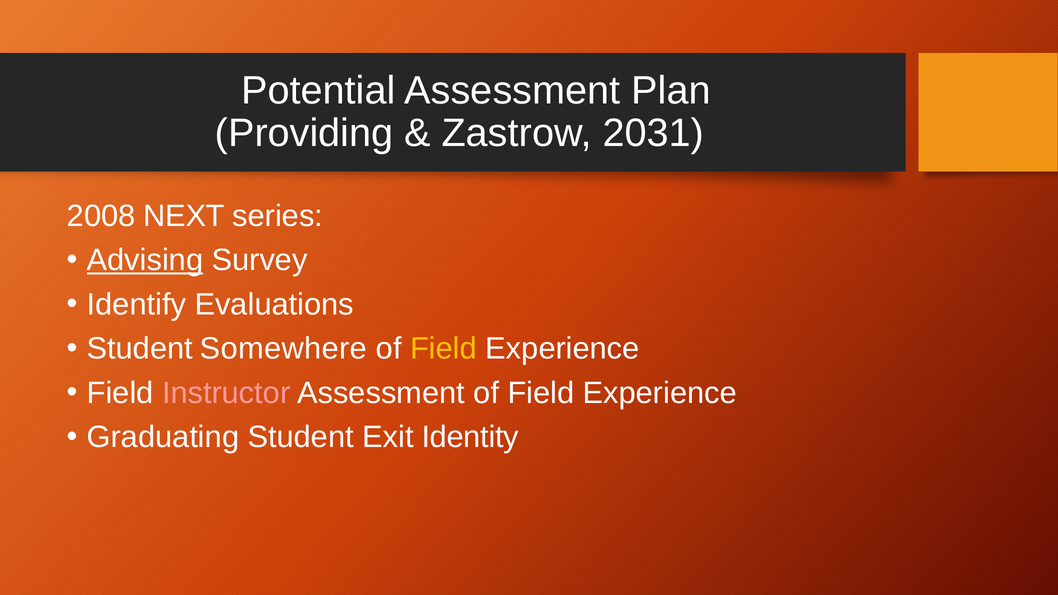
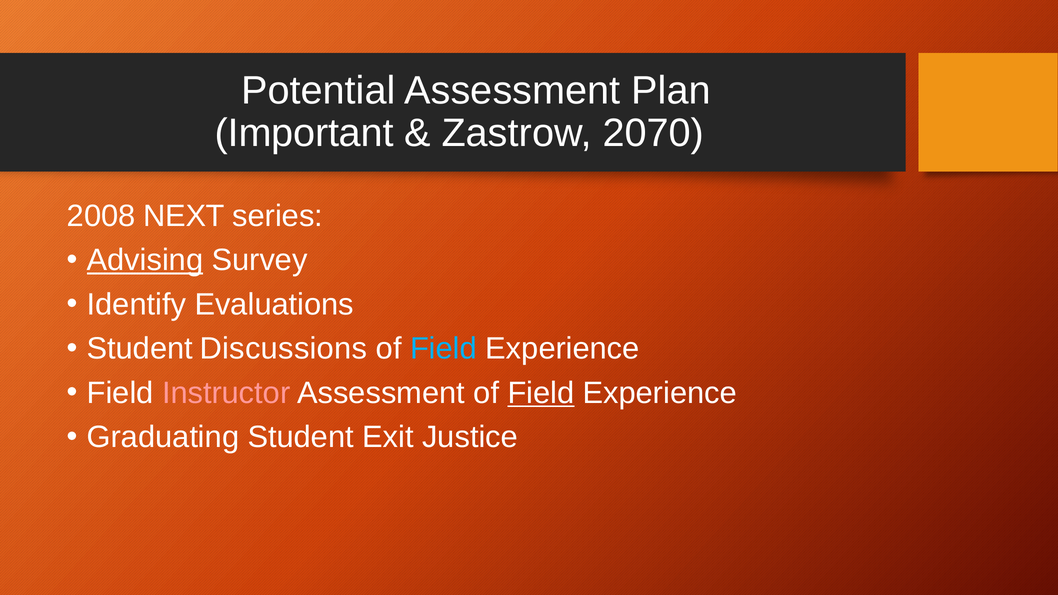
Providing: Providing -> Important
2031: 2031 -> 2070
Somewhere: Somewhere -> Discussions
Field at (444, 349) colour: yellow -> light blue
Field at (541, 393) underline: none -> present
Identity: Identity -> Justice
